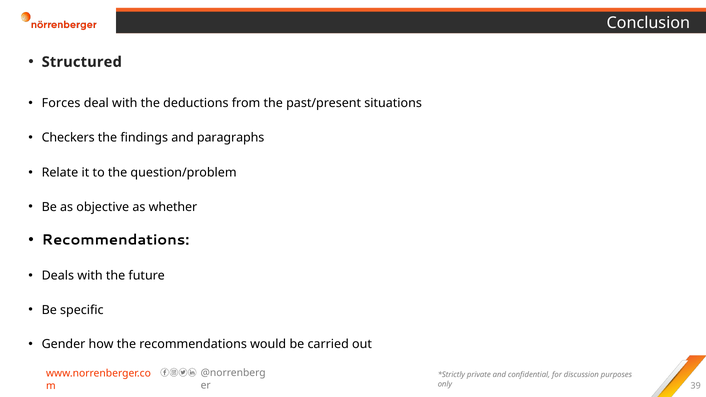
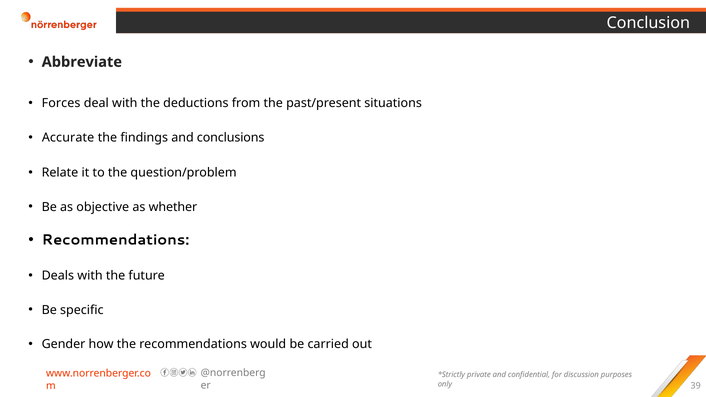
Structured: Structured -> Abbreviate
Checkers: Checkers -> Accurate
paragraphs: paragraphs -> conclusions
